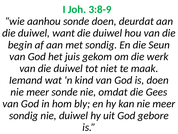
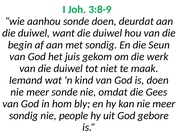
nie duiwel: duiwel -> people
